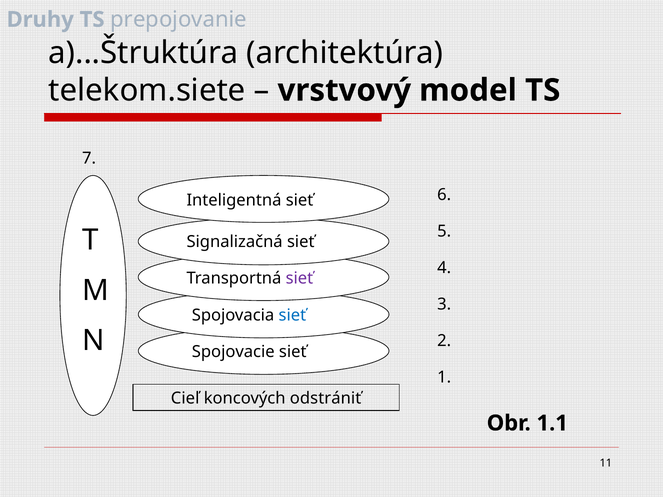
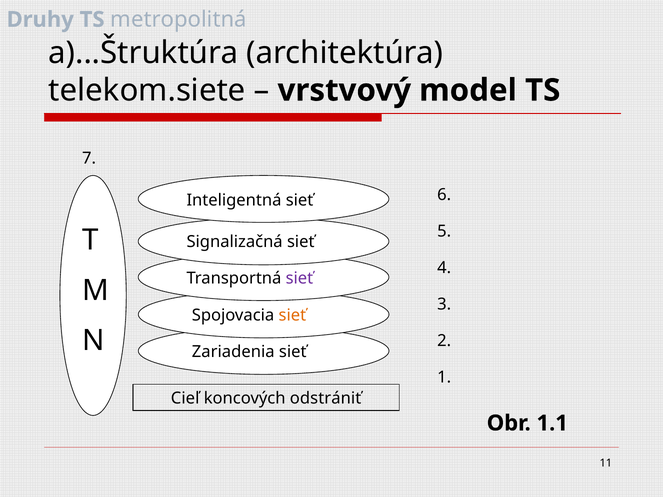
prepojovanie: prepojovanie -> metropolitná
sieť at (292, 315) colour: blue -> orange
Spojovacie: Spojovacie -> Zariadenia
